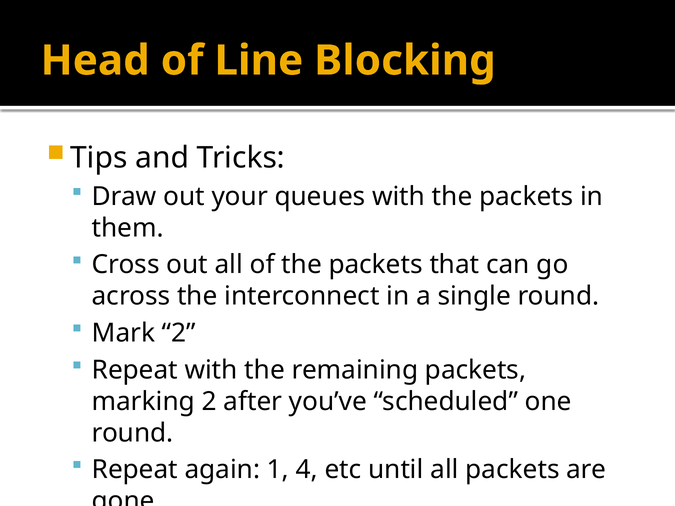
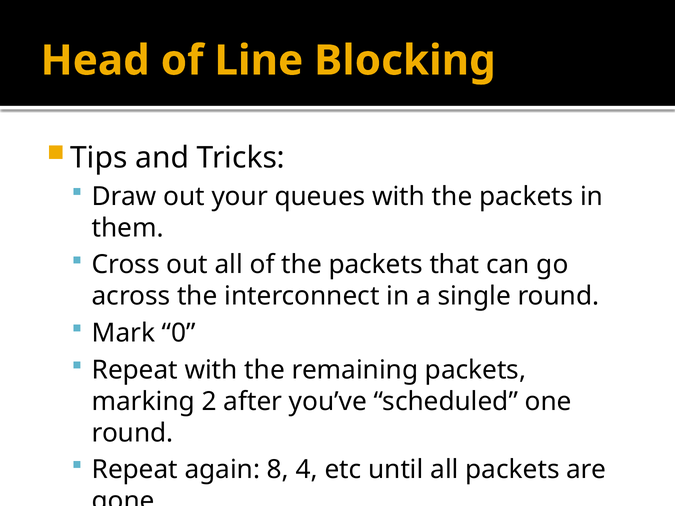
Mark 2: 2 -> 0
1: 1 -> 8
